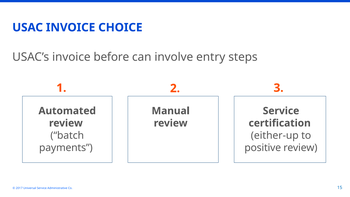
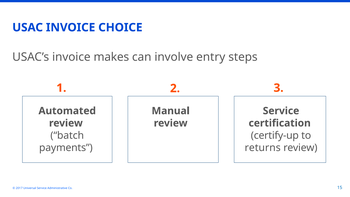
before: before -> makes
either-up: either-up -> certify-up
positive: positive -> returns
